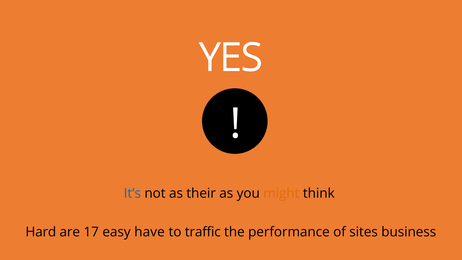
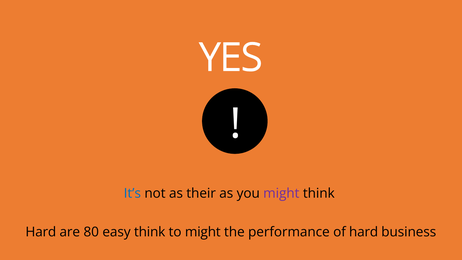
might at (281, 193) colour: orange -> purple
17: 17 -> 80
easy have: have -> think
to traffic: traffic -> might
of sites: sites -> hard
